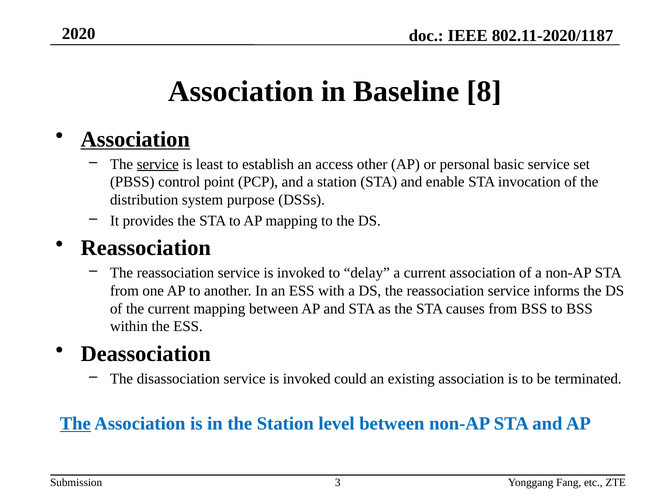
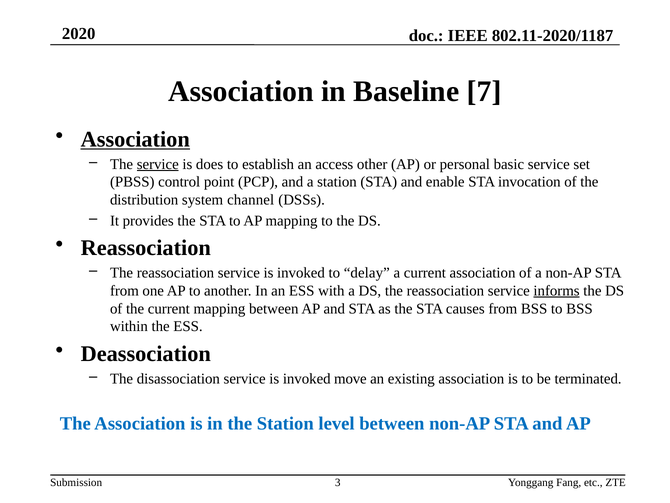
8: 8 -> 7
least: least -> does
purpose: purpose -> channel
informs underline: none -> present
could: could -> move
The at (75, 423) underline: present -> none
